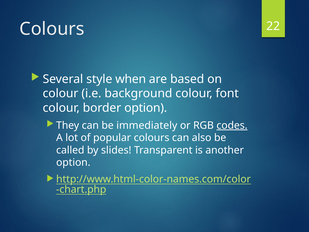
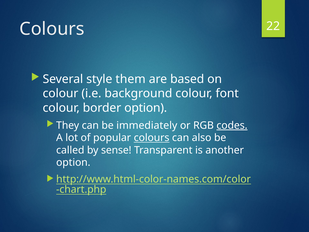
when: when -> them
colours at (152, 138) underline: none -> present
slides: slides -> sense
